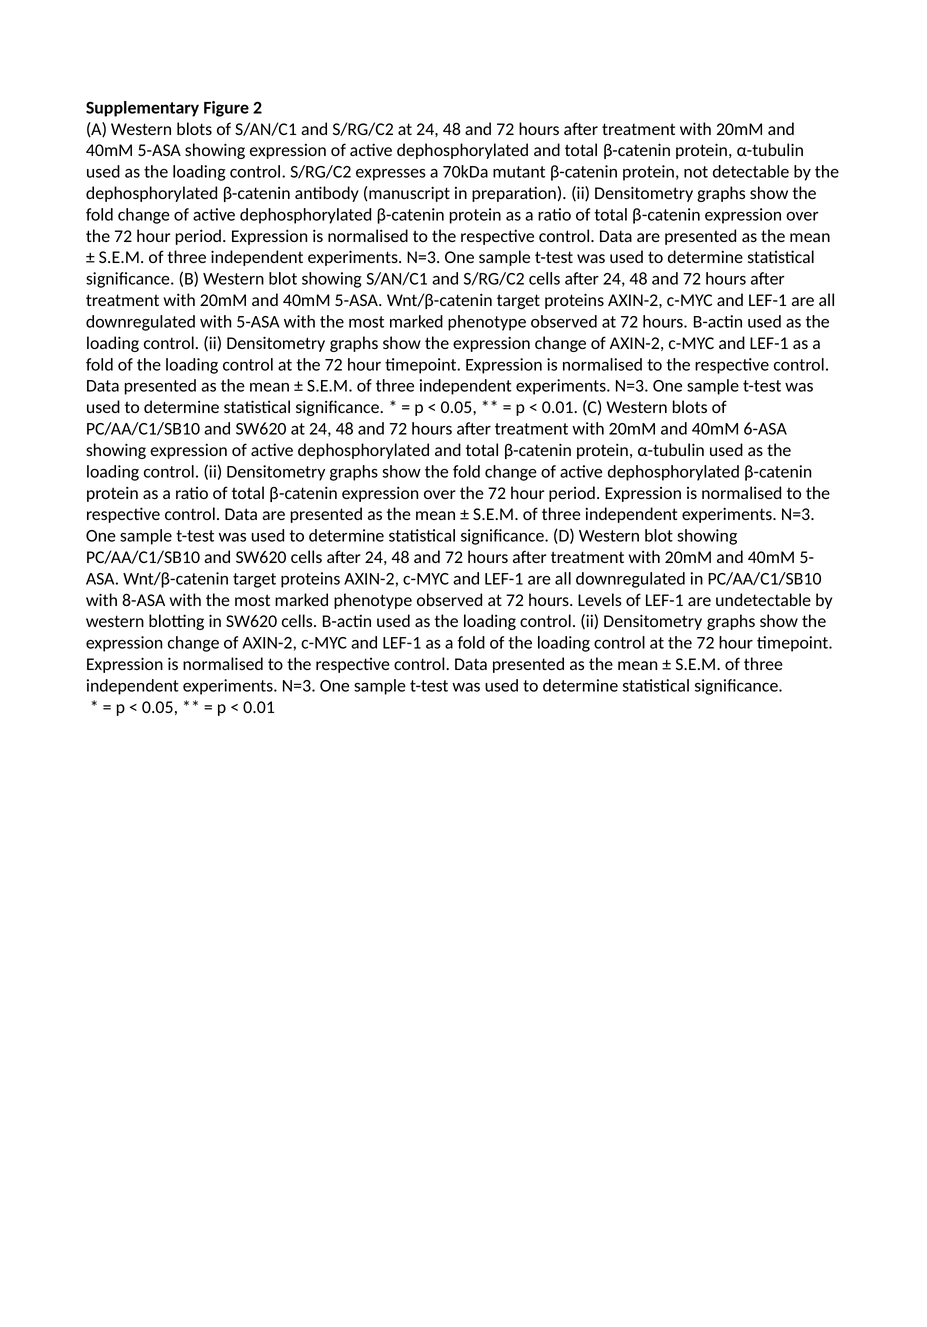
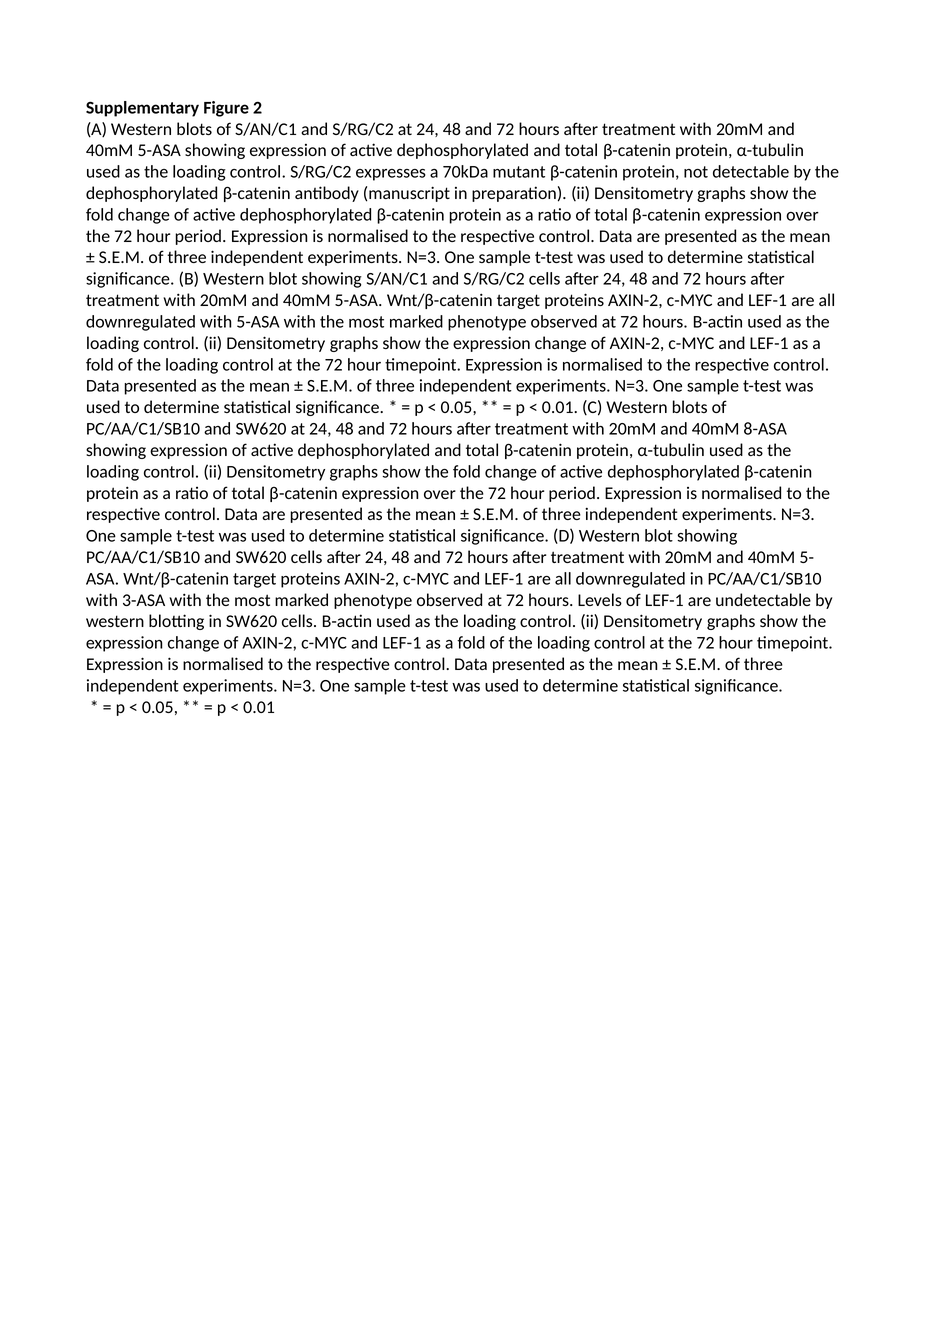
6-ASA: 6-ASA -> 8-ASA
8-ASA: 8-ASA -> 3-ASA
